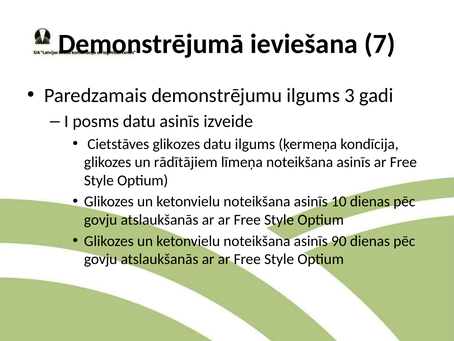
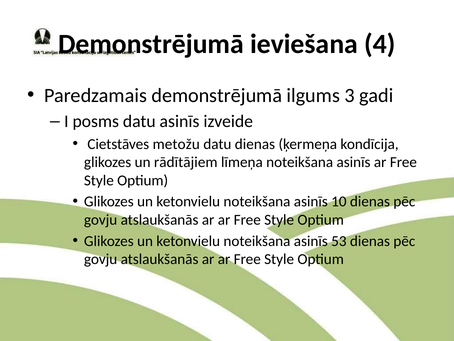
7: 7 -> 4
Paredzamais demonstrējumu: demonstrējumu -> demonstrējumā
Cietstāves glikozes: glikozes -> metožu
datu ilgums: ilgums -> dienas
90: 90 -> 53
